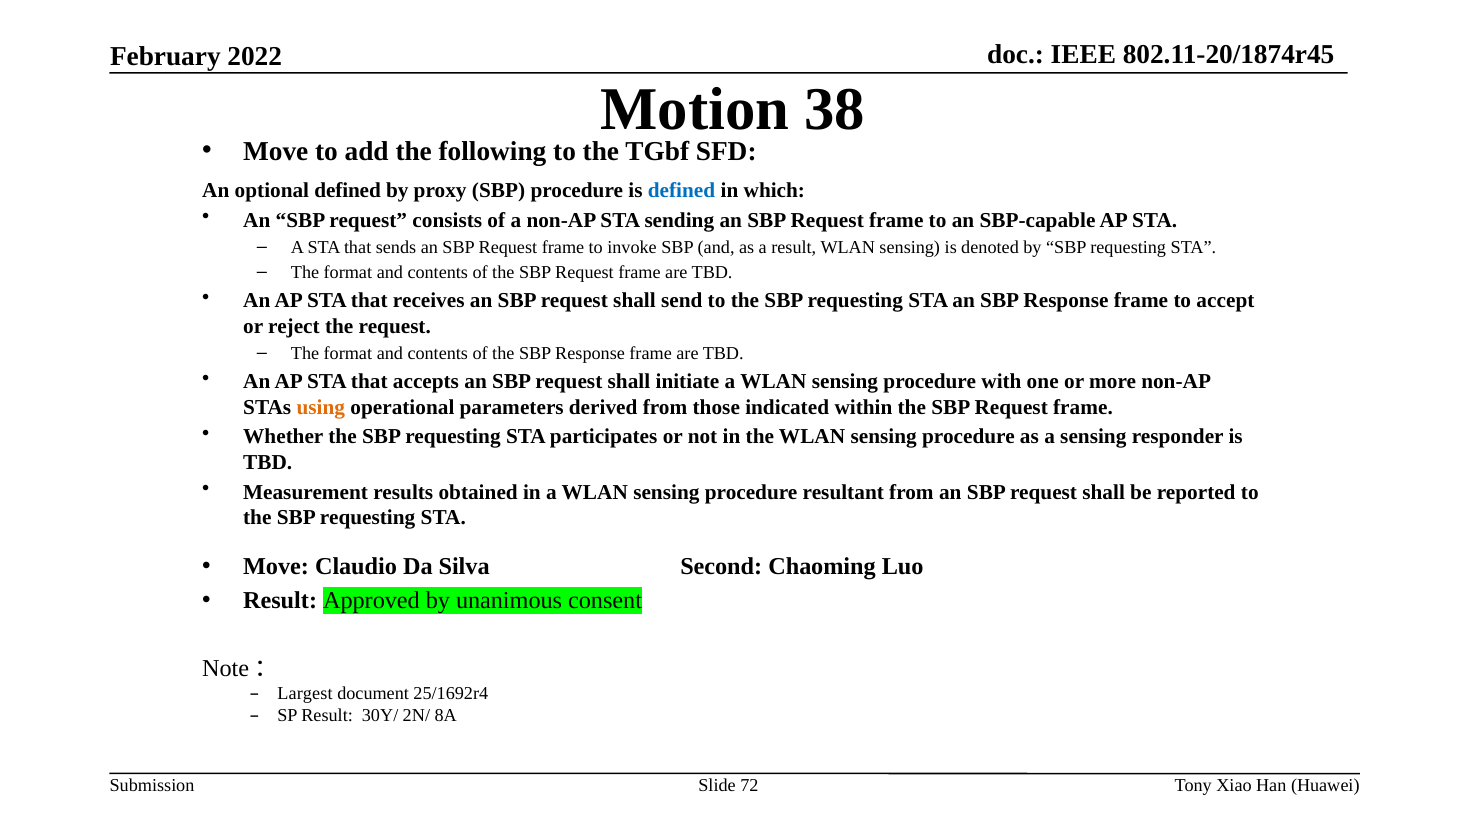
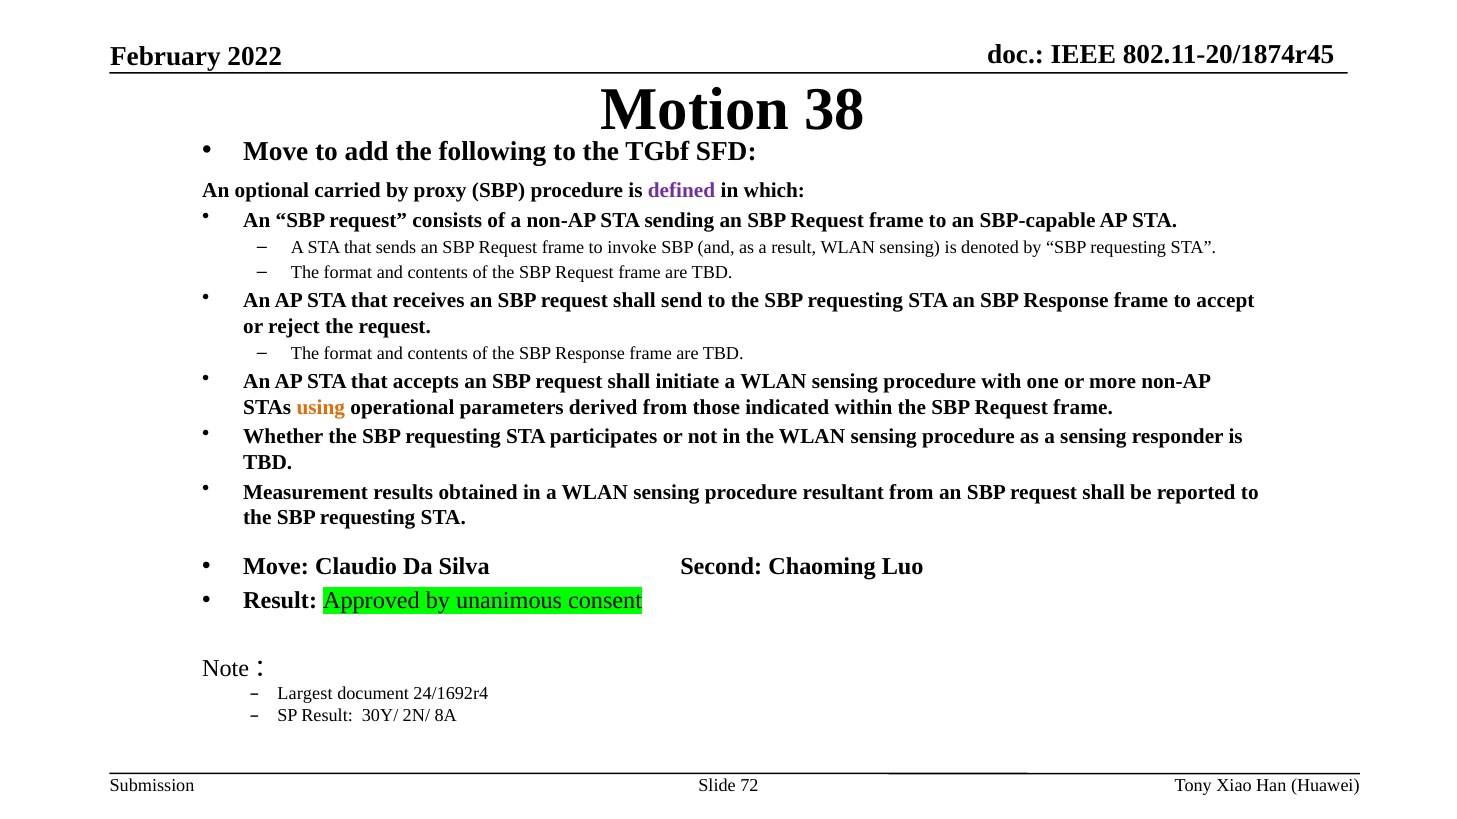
optional defined: defined -> carried
defined at (682, 191) colour: blue -> purple
25/1692r4: 25/1692r4 -> 24/1692r4
